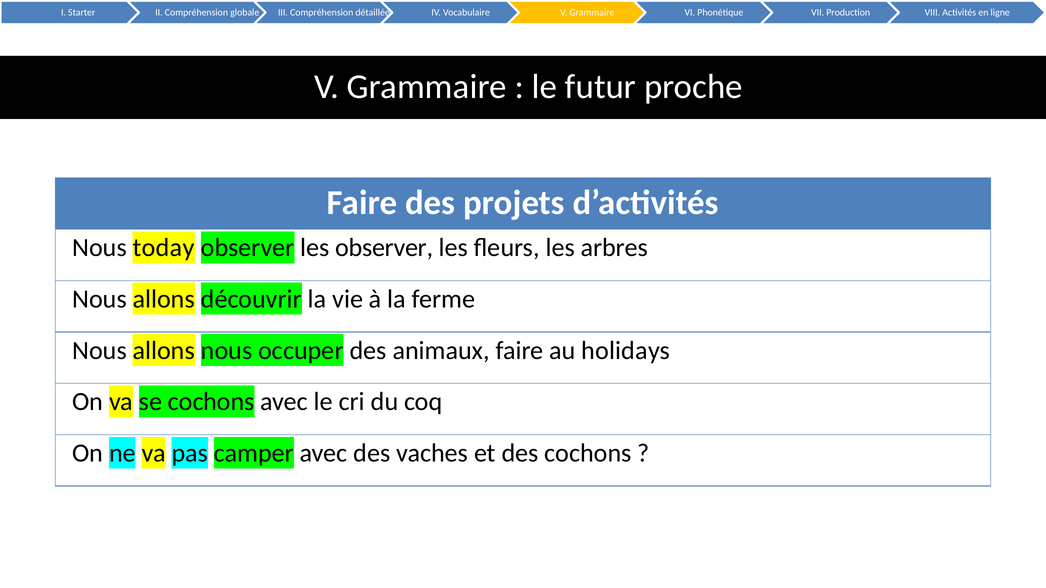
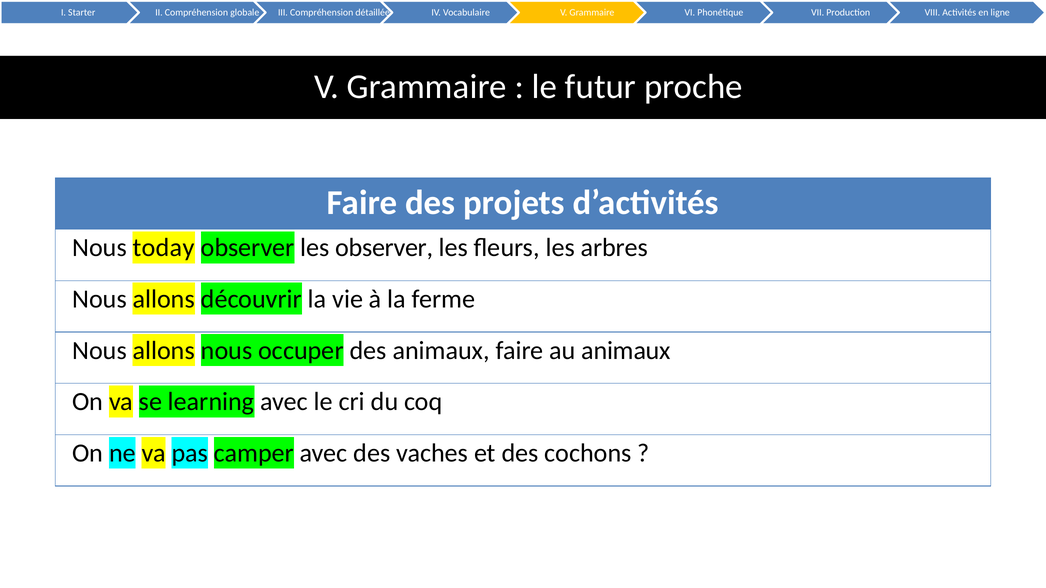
au holidays: holidays -> animaux
se cochons: cochons -> learning
